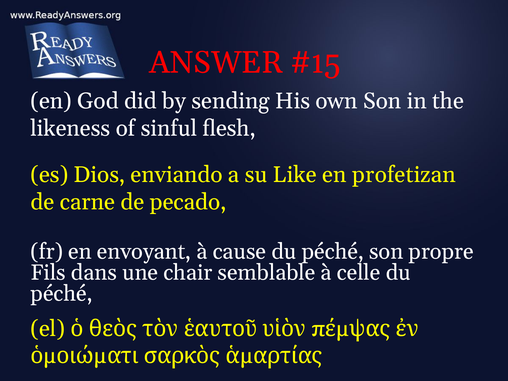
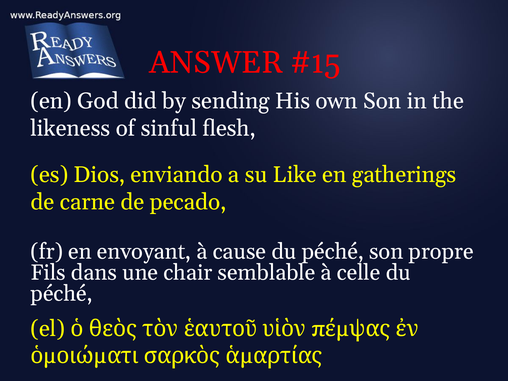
profetizan: profetizan -> gatherings
